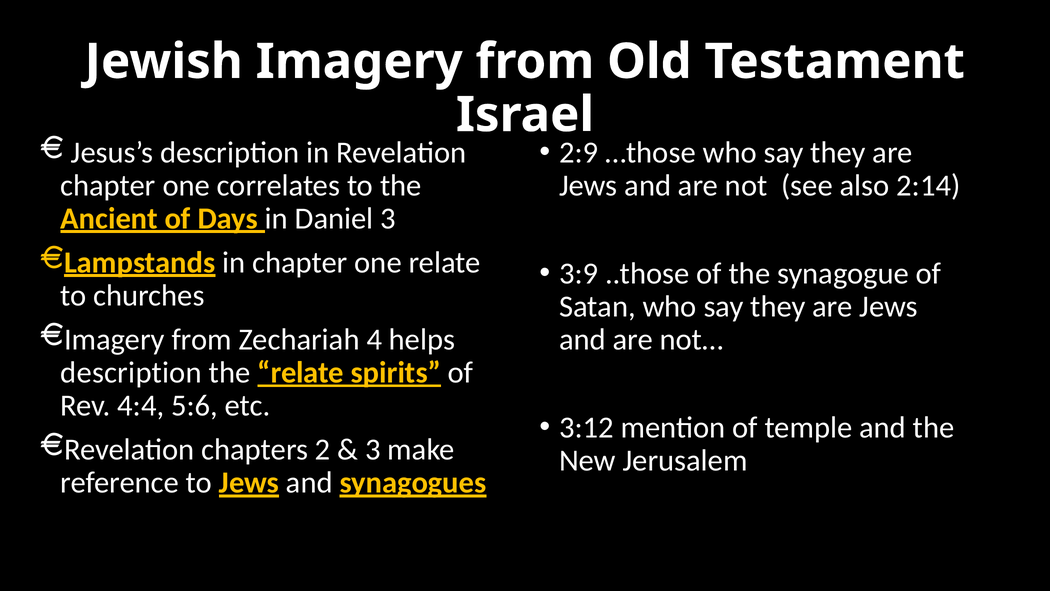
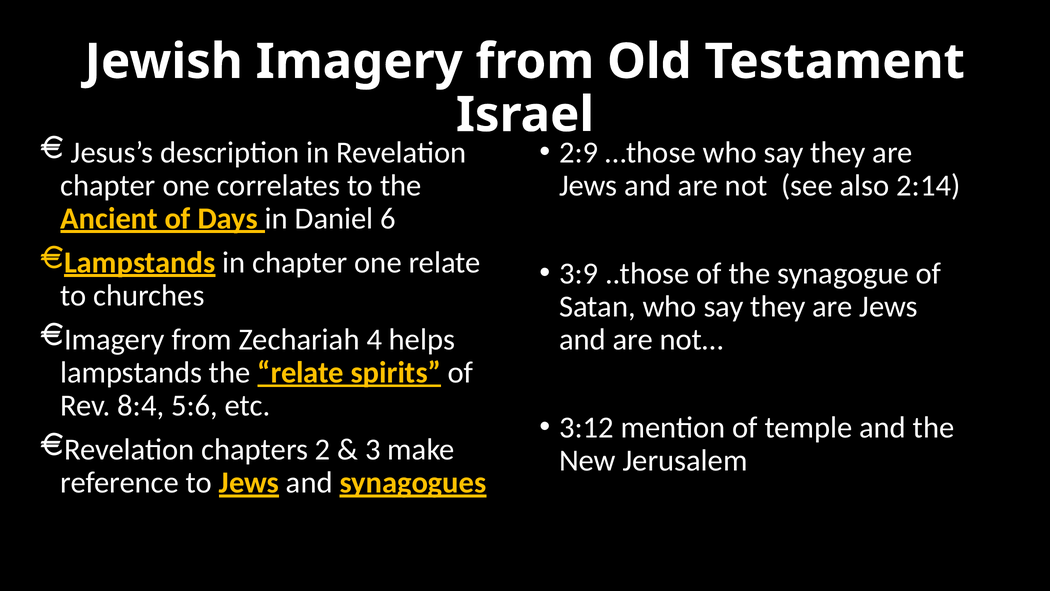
Daniel 3: 3 -> 6
description at (131, 372): description -> lampstands
4:4: 4:4 -> 8:4
